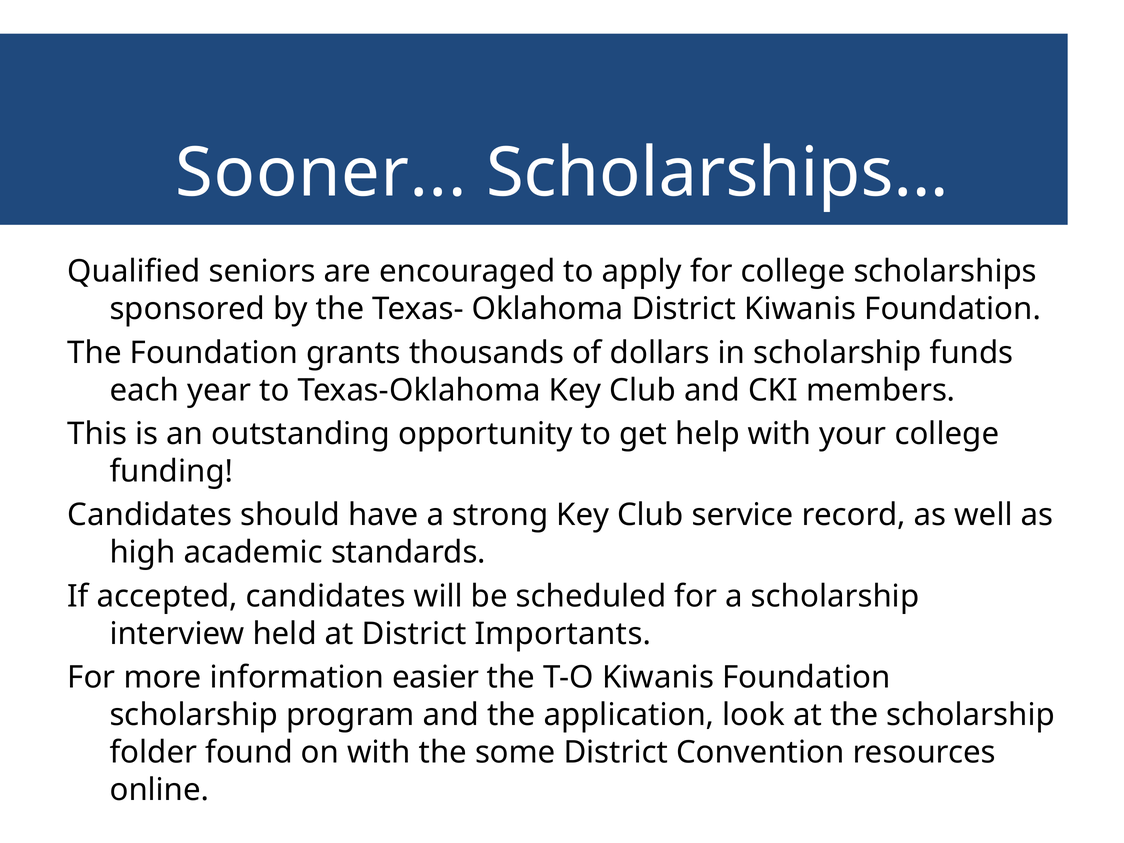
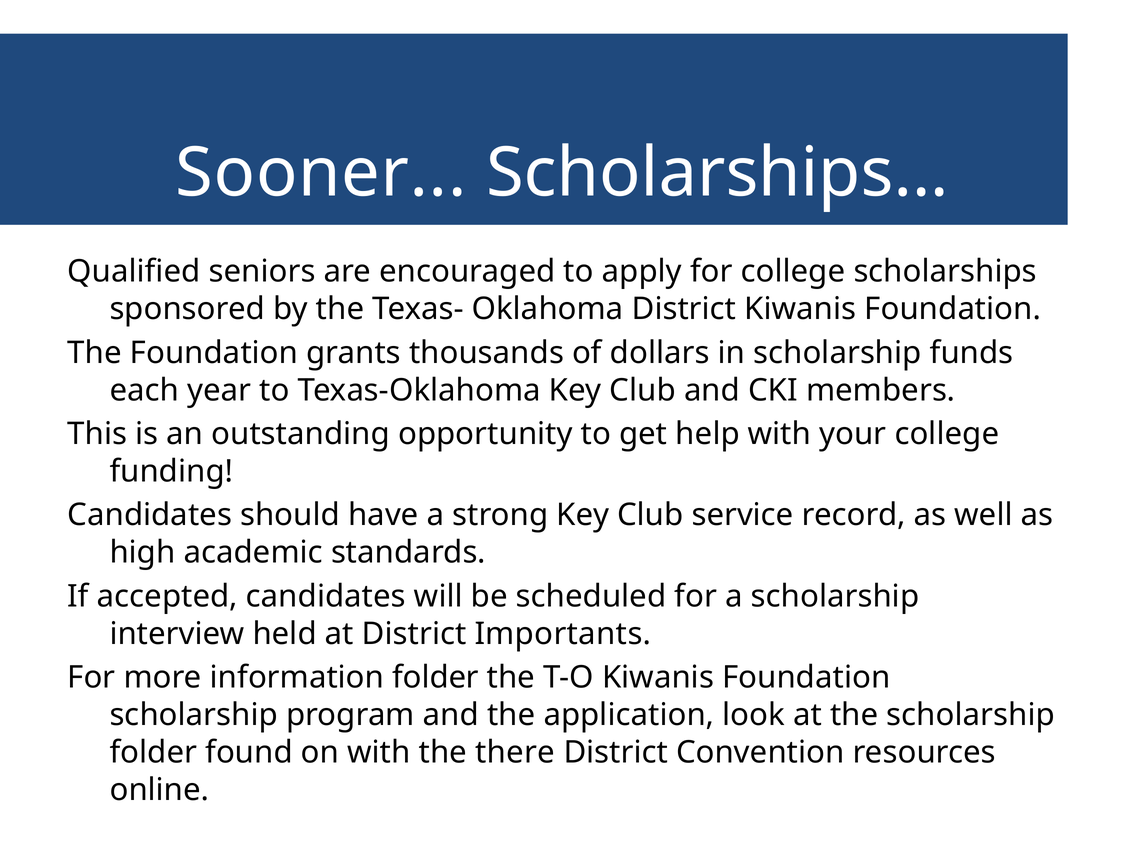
information easier: easier -> folder
some: some -> there
